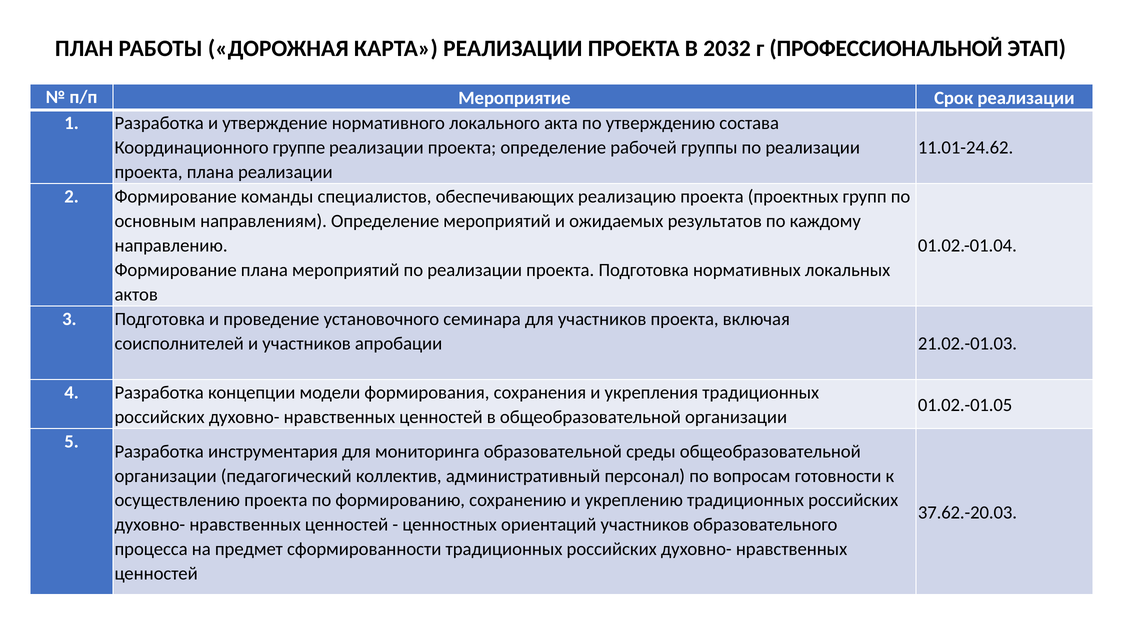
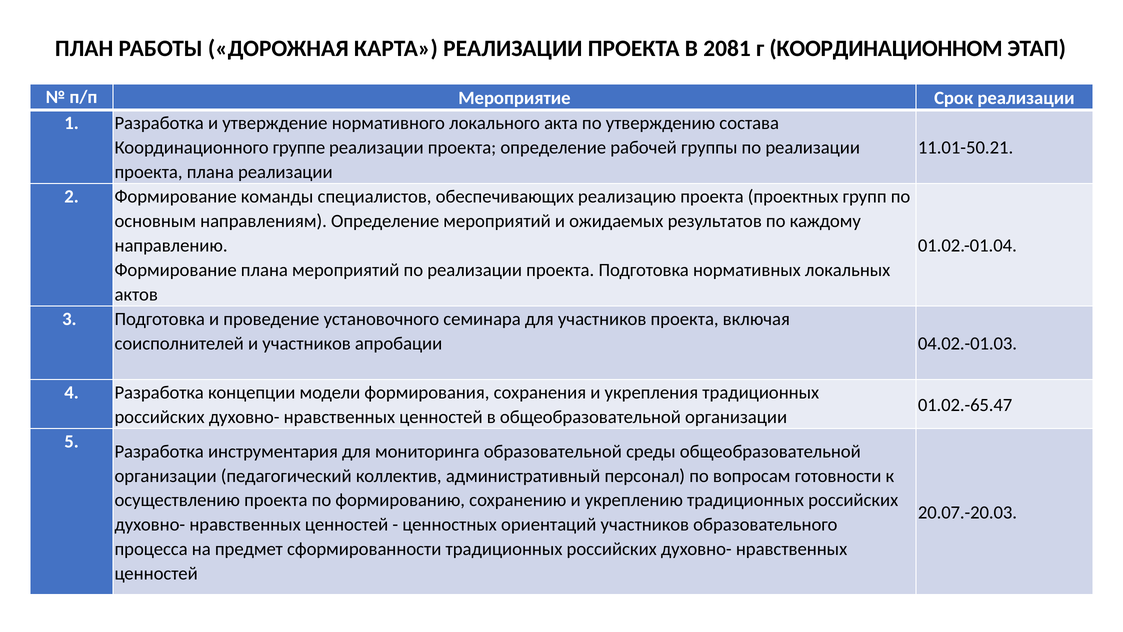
2032: 2032 -> 2081
ПРОФЕССИОНАЛЬНОЙ: ПРОФЕССИОНАЛЬНОЙ -> КООРДИНАЦИОННОМ
11.01-24.62: 11.01-24.62 -> 11.01-50.21
21.02.-01.03: 21.02.-01.03 -> 04.02.-01.03
01.02.-01.05: 01.02.-01.05 -> 01.02.-65.47
37.62.-20.03: 37.62.-20.03 -> 20.07.-20.03
